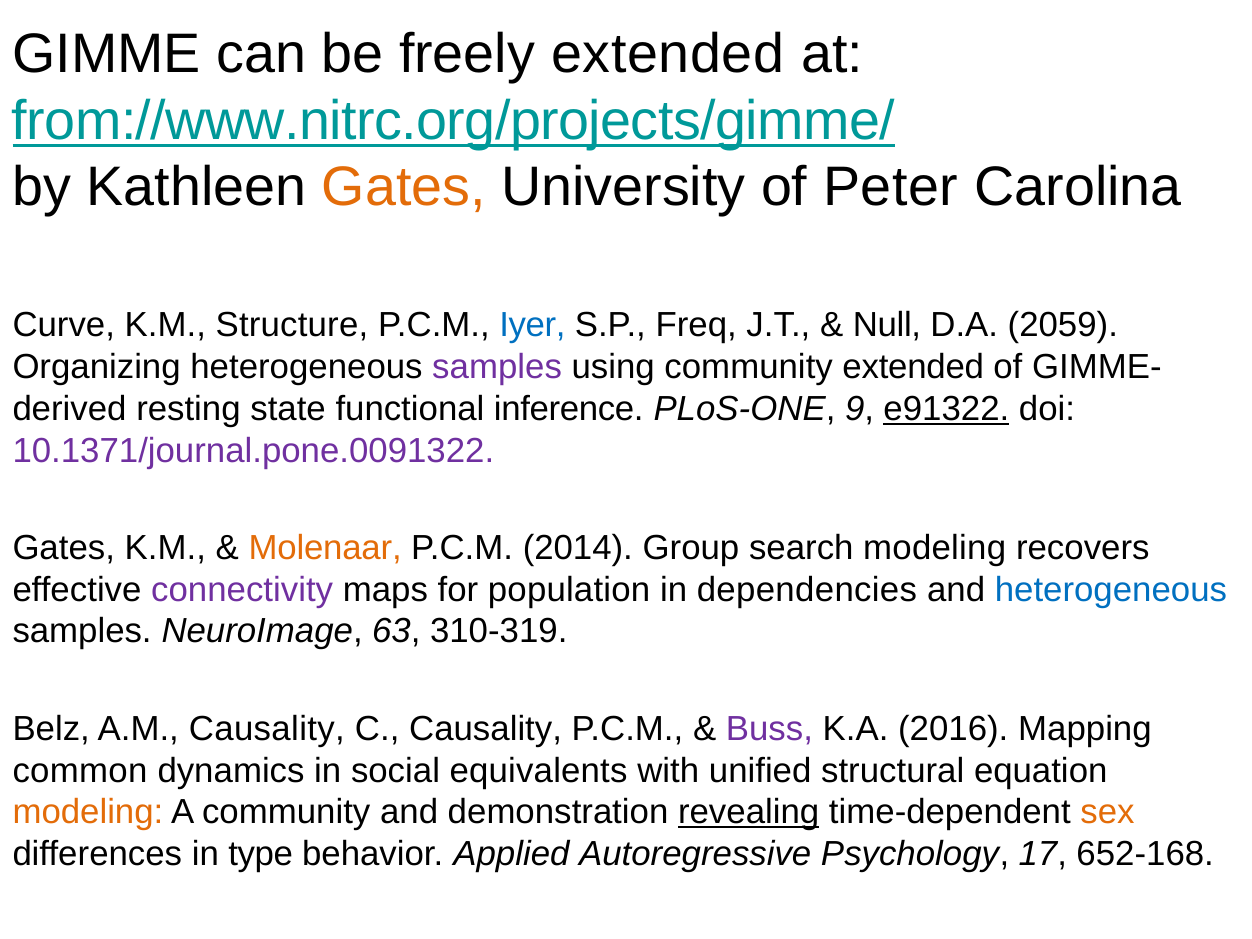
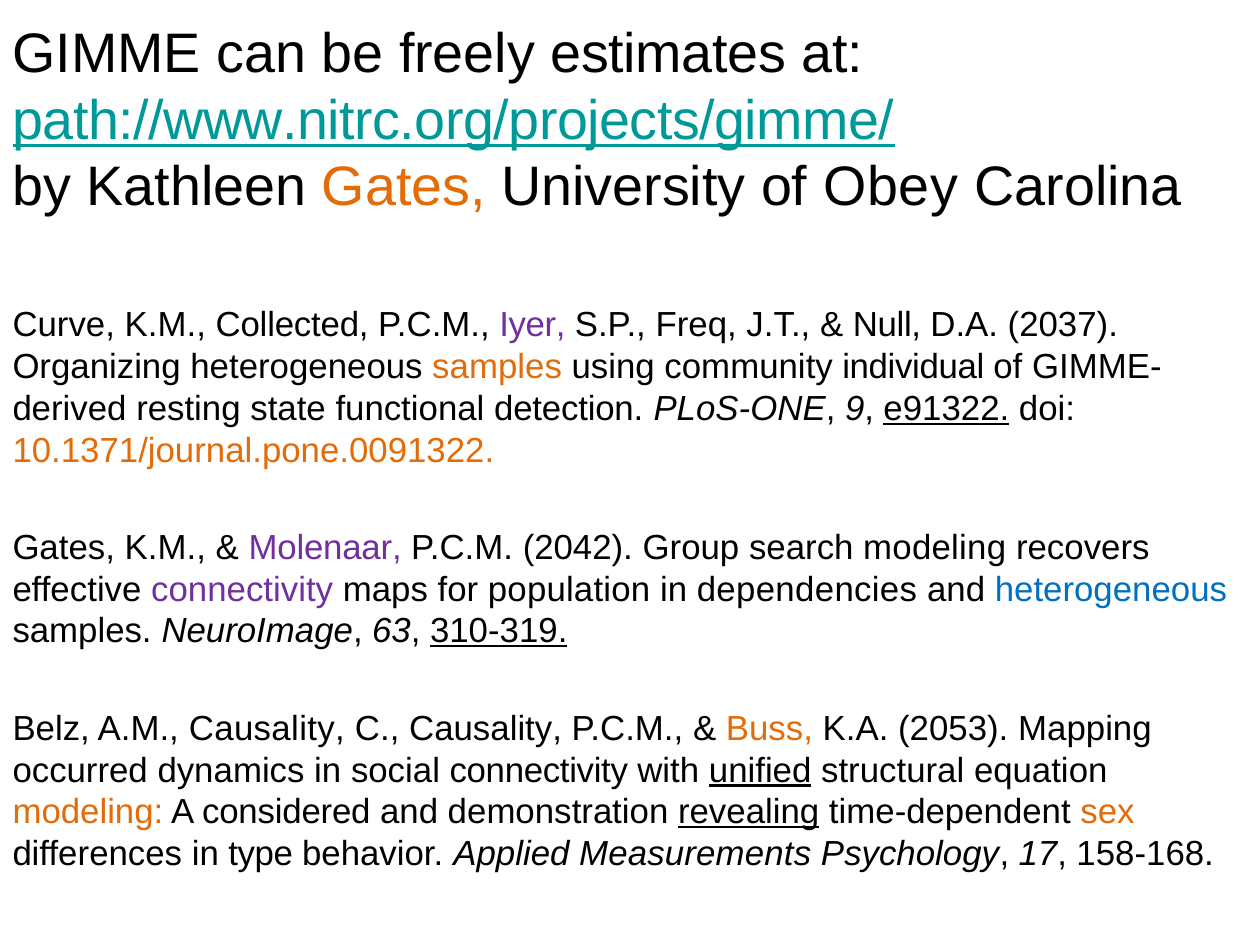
freely extended: extended -> estimates
from://www.nitrc.org/projects/gimme/: from://www.nitrc.org/projects/gimme/ -> path://www.nitrc.org/projects/gimme/
Peter: Peter -> Obey
Structure: Structure -> Collected
Iyer colour: blue -> purple
2059: 2059 -> 2037
samples at (497, 367) colour: purple -> orange
community extended: extended -> individual
inference: inference -> detection
10.1371/journal.pone.0091322 colour: purple -> orange
Molenaar colour: orange -> purple
2014: 2014 -> 2042
310-319 underline: none -> present
Buss colour: purple -> orange
2016: 2016 -> 2053
common: common -> occurred
social equivalents: equivalents -> connectivity
unified underline: none -> present
A community: community -> considered
Autoregressive: Autoregressive -> Measurements
652-168: 652-168 -> 158-168
